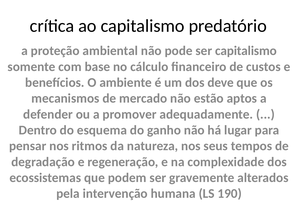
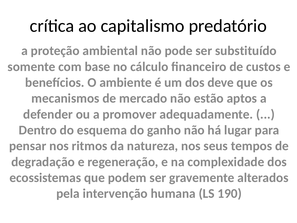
ser capitalismo: capitalismo -> substituído
